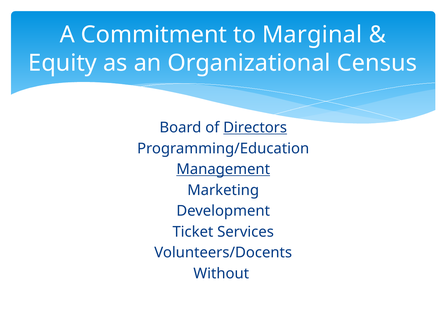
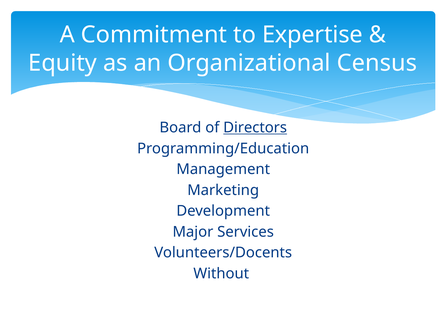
Marginal: Marginal -> Expertise
Management underline: present -> none
Ticket: Ticket -> Major
